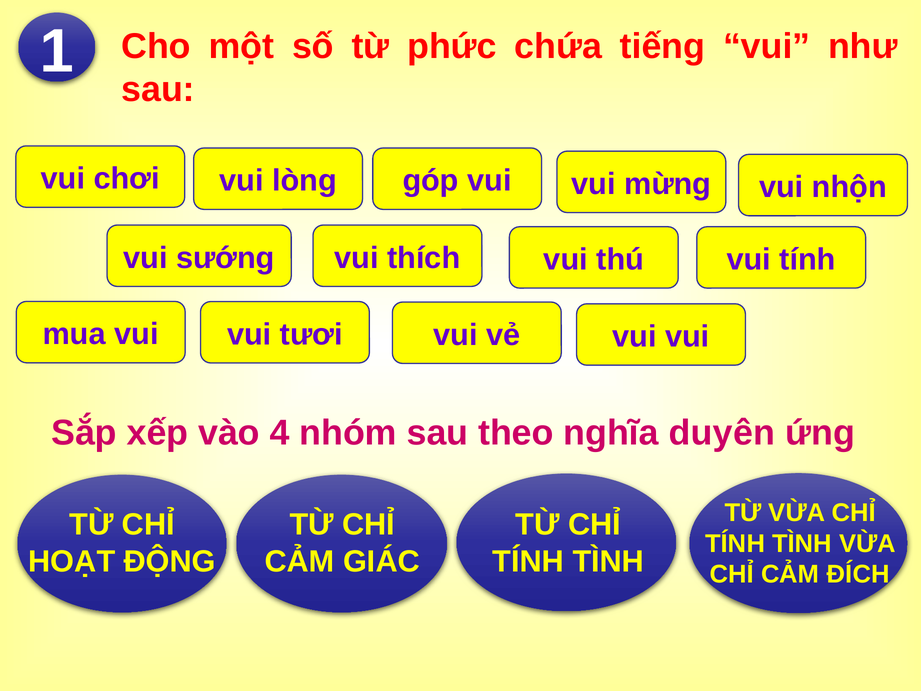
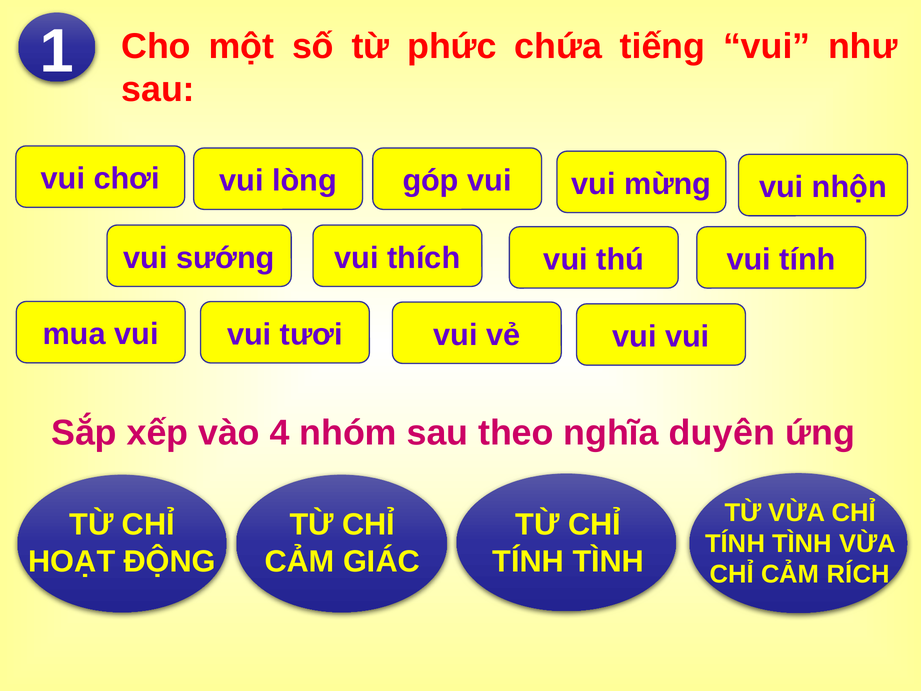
ĐÍCH: ĐÍCH -> RÍCH
